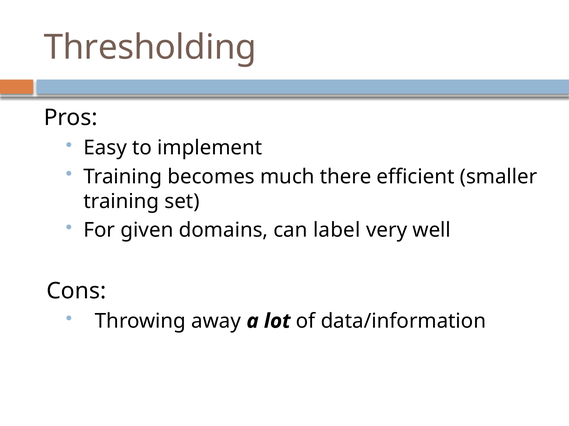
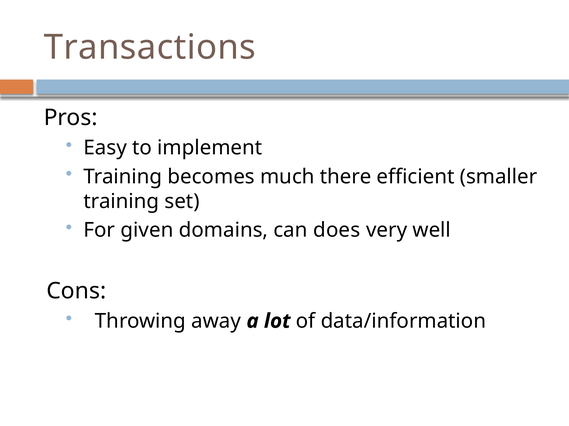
Thresholding: Thresholding -> Transactions
label: label -> does
